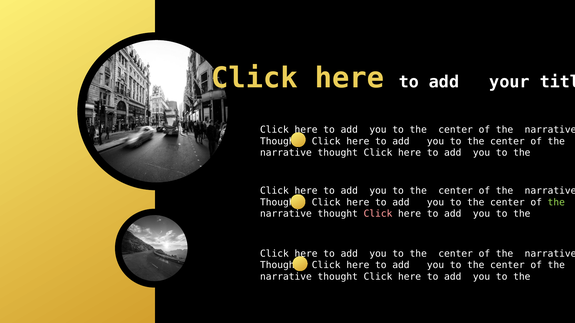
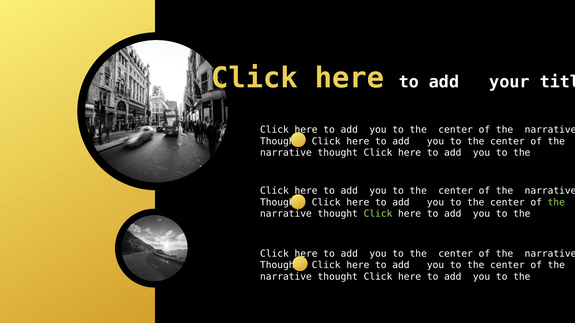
Click at (378, 214) colour: pink -> light green
